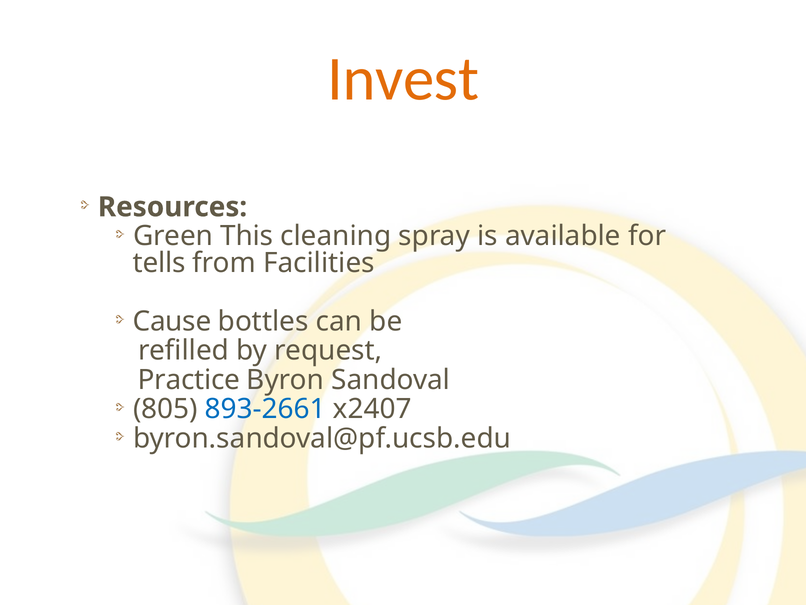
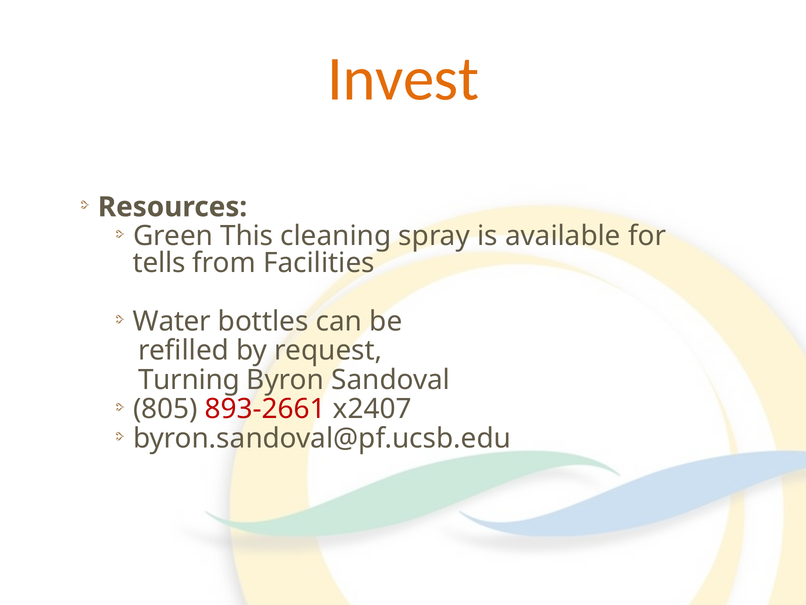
Cause: Cause -> Water
Practice: Practice -> Turning
893-2661 colour: blue -> red
